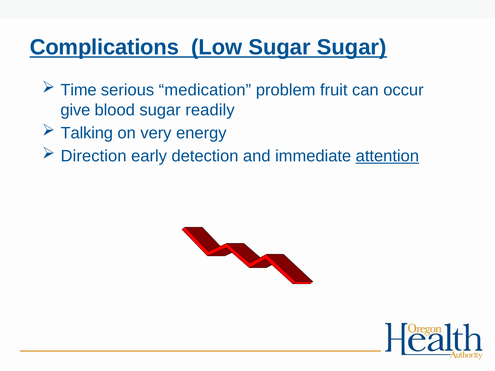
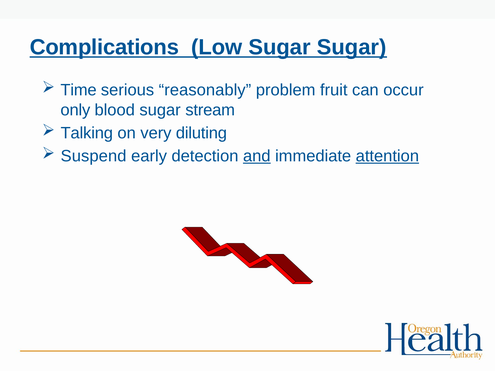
medication: medication -> reasonably
give: give -> only
readily: readily -> stream
energy: energy -> diluting
Direction: Direction -> Suspend
and underline: none -> present
